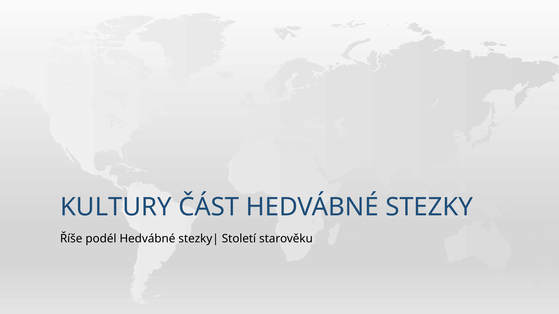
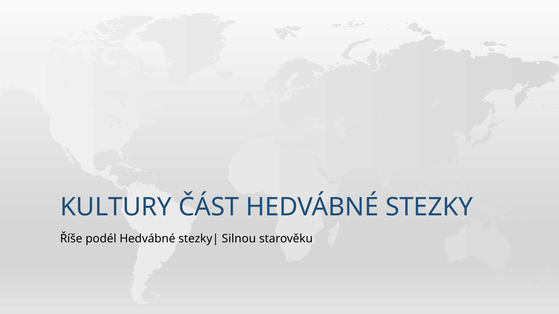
Století: Století -> Silnou
